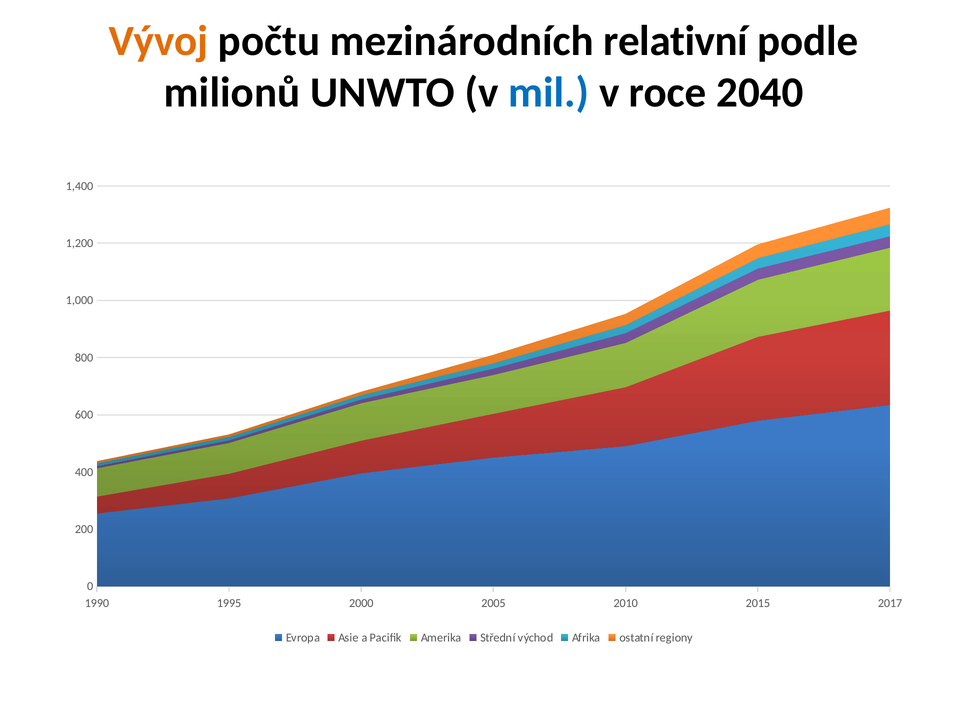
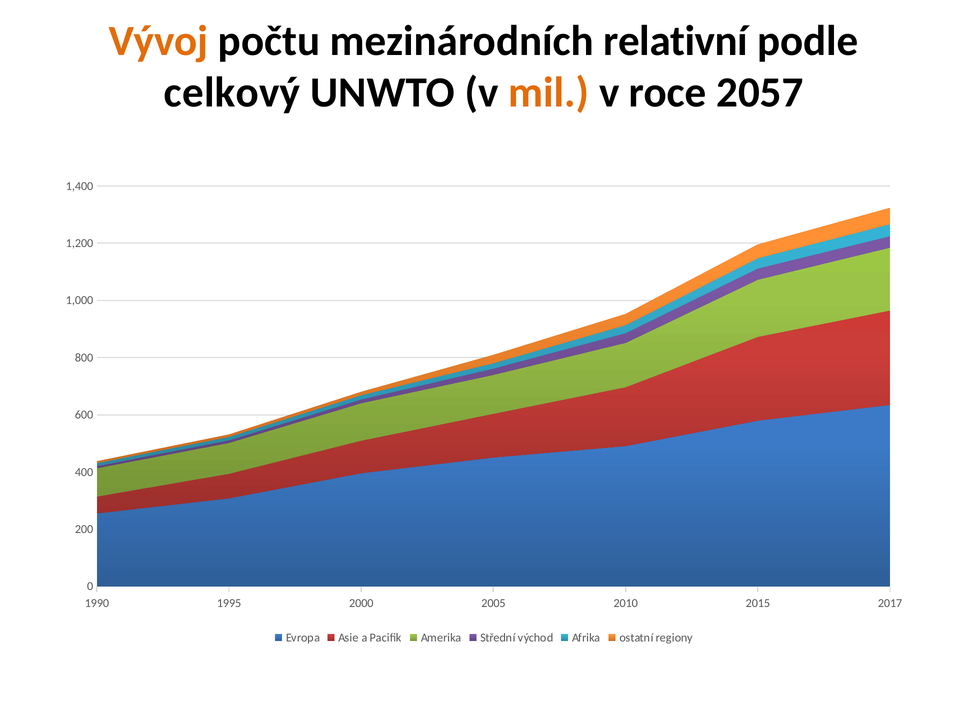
milionů: milionů -> celkový
mil colour: blue -> orange
2040: 2040 -> 2057
